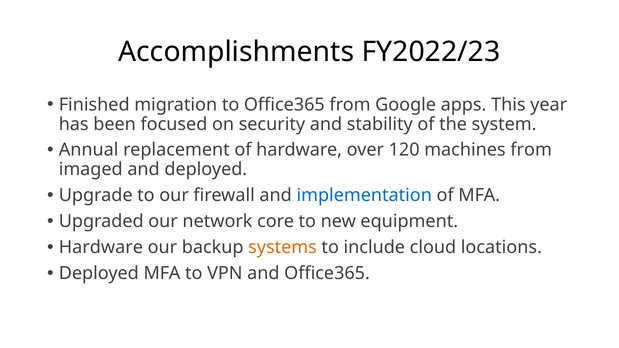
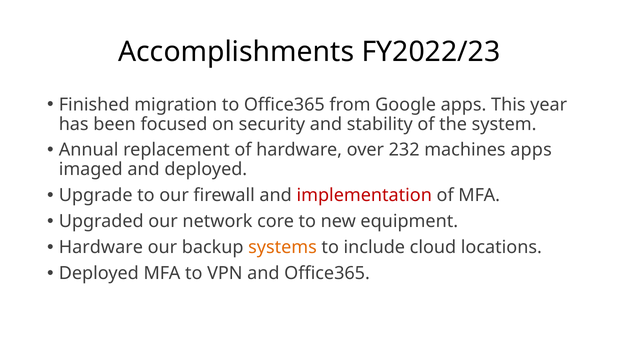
120: 120 -> 232
machines from: from -> apps
implementation colour: blue -> red
